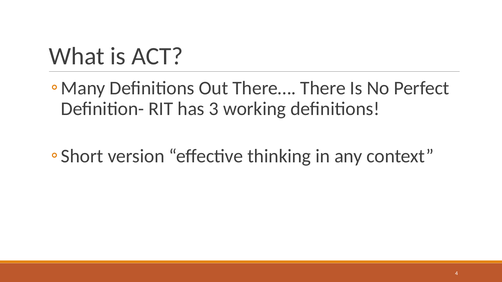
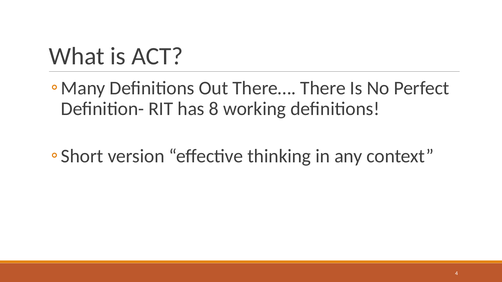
3: 3 -> 8
